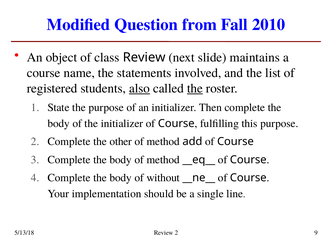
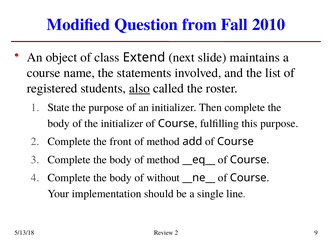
class Review: Review -> Extend
the at (195, 88) underline: present -> none
other: other -> front
